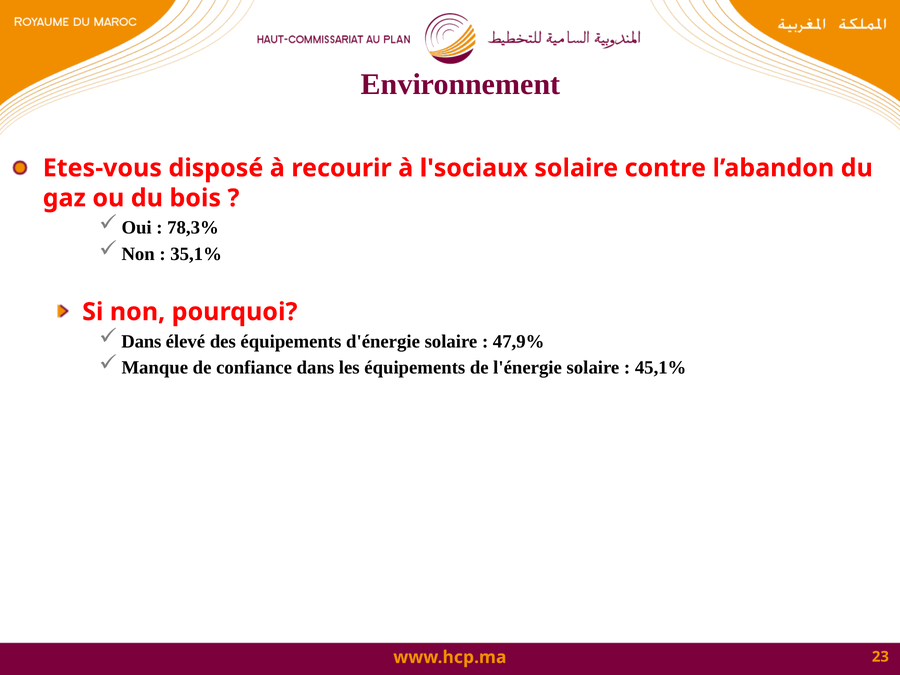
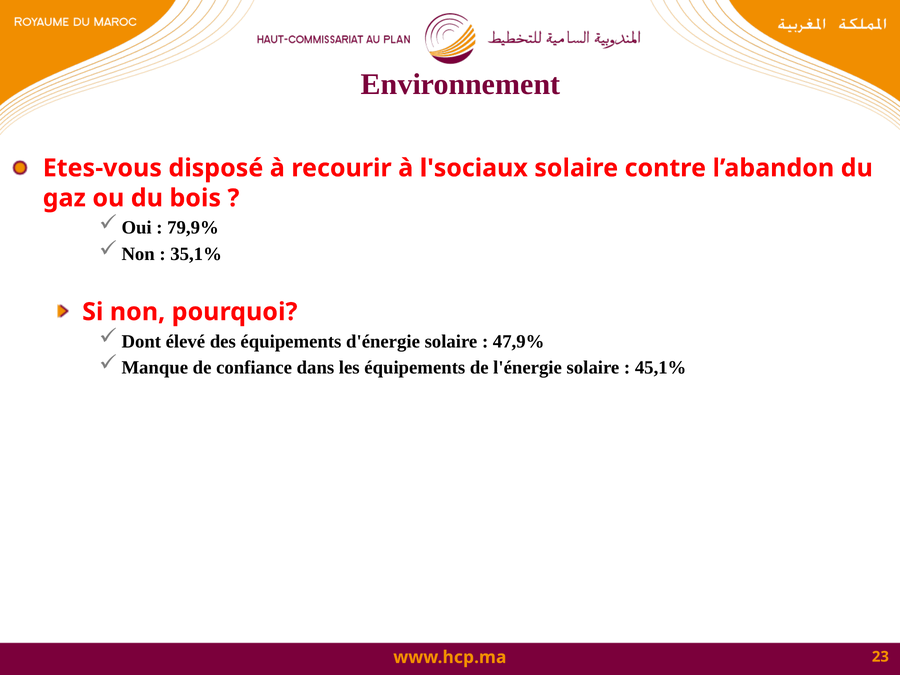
78,3%: 78,3% -> 79,9%
Dans at (141, 341): Dans -> Dont
